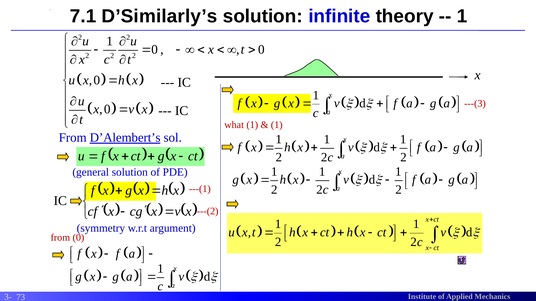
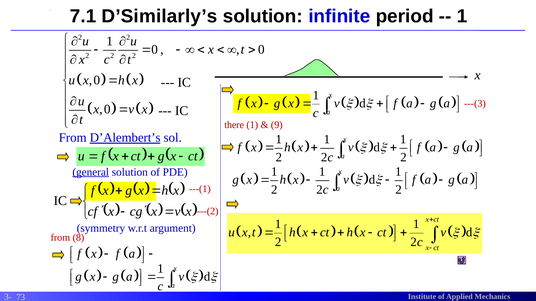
theory: theory -> period
what: what -> there
1 at (277, 125): 1 -> 9
general underline: none -> present
from 0: 0 -> 8
